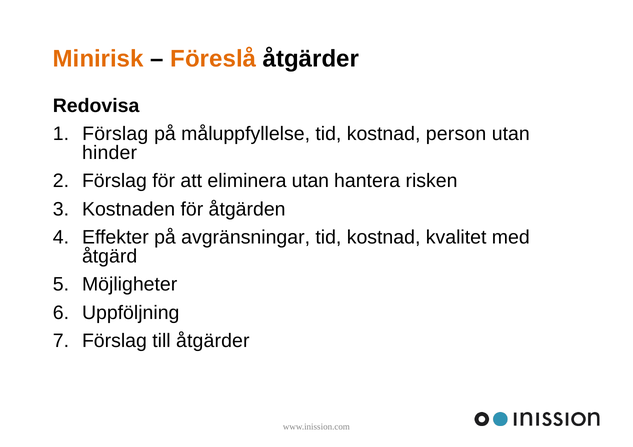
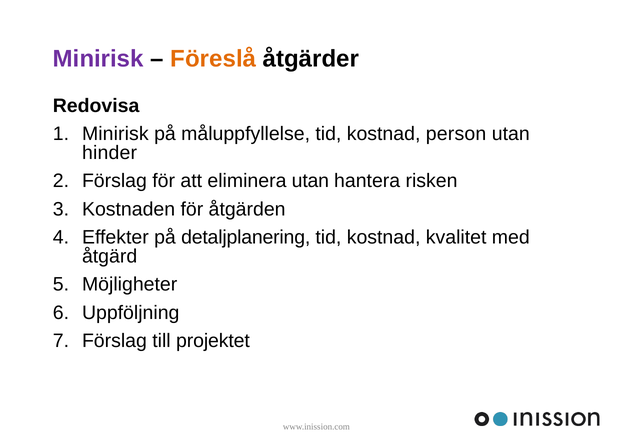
Minirisk at (98, 59) colour: orange -> purple
Förslag at (115, 134): Förslag -> Minirisk
avgränsningar: avgränsningar -> detaljplanering
till åtgärder: åtgärder -> projektet
